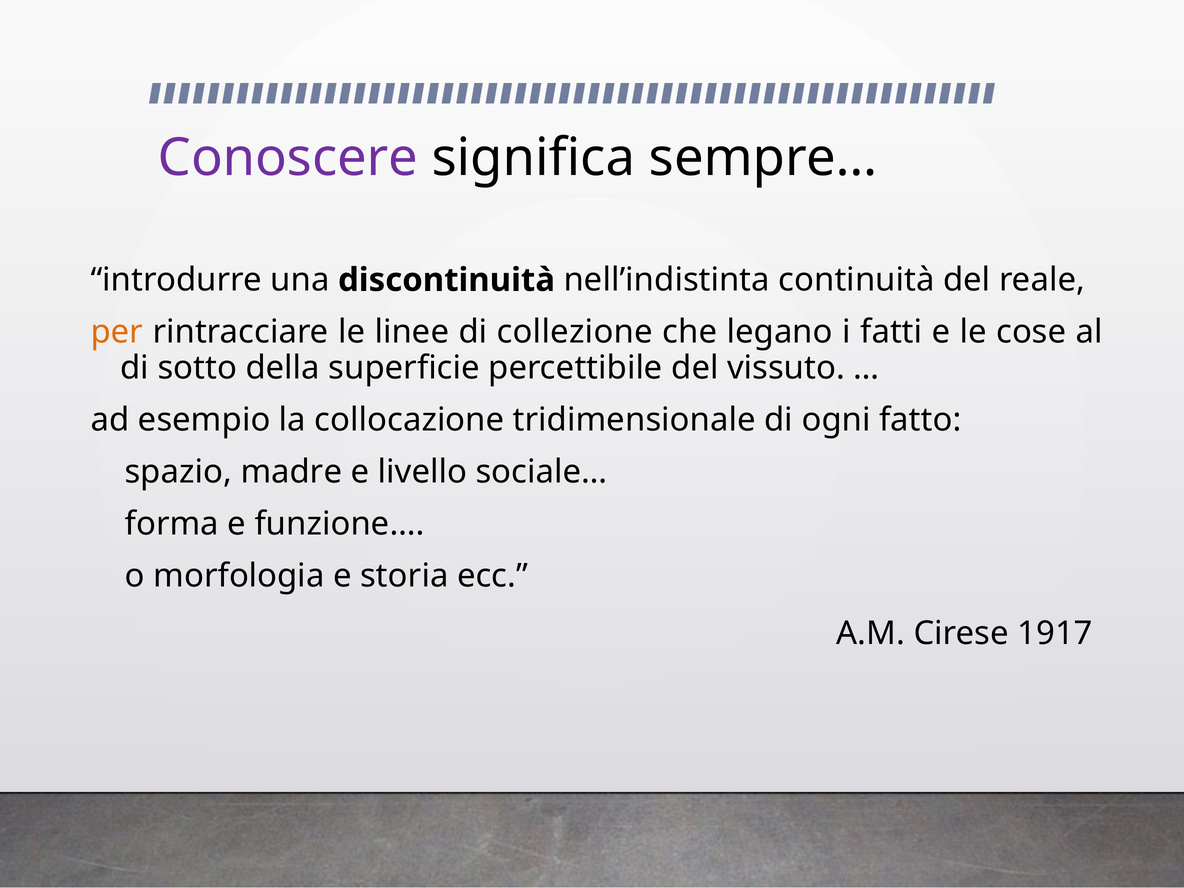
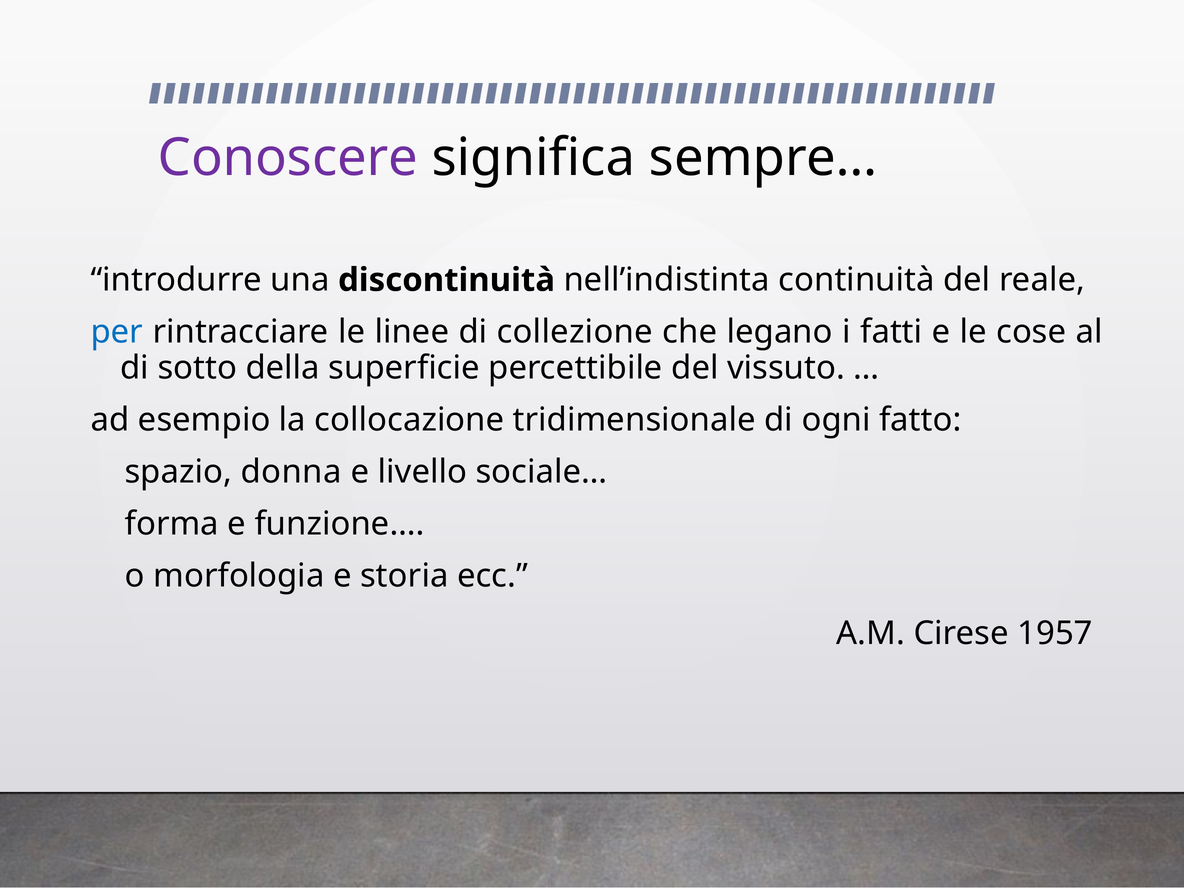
per colour: orange -> blue
madre: madre -> donna
1917: 1917 -> 1957
